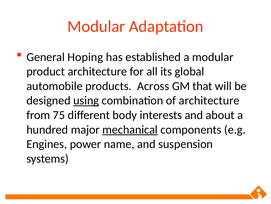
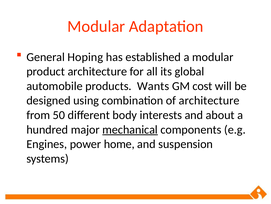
Across: Across -> Wants
that: that -> cost
using underline: present -> none
75: 75 -> 50
name: name -> home
